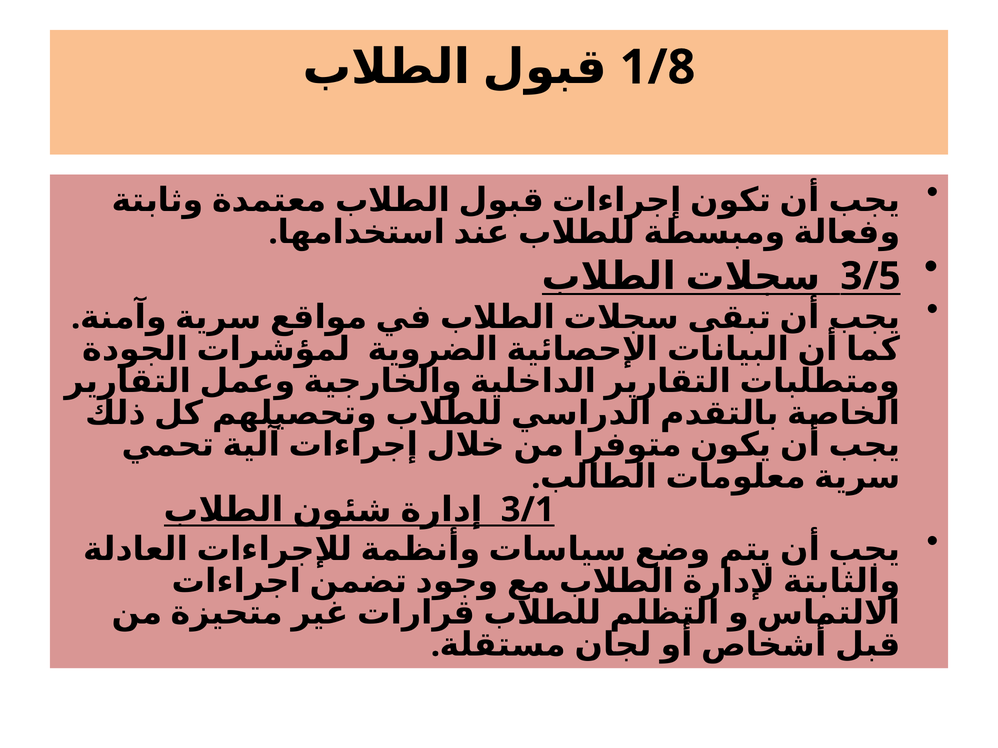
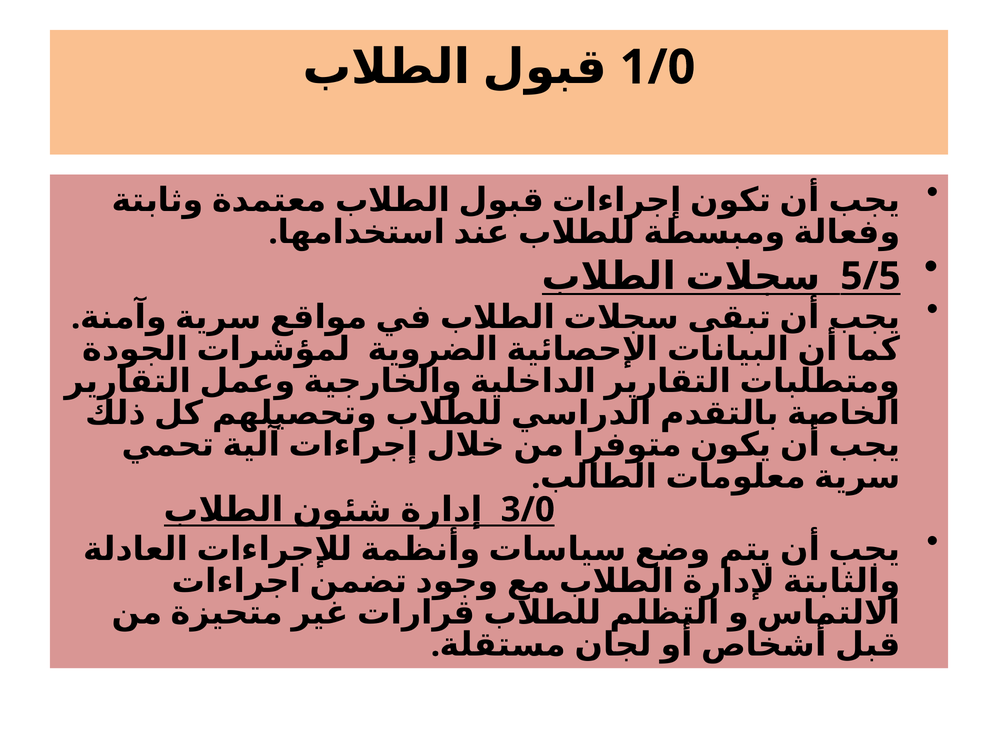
1/8: 1/8 -> 1/0
3/5: 3/5 -> 5/5
3/1: 3/1 -> 3/0
